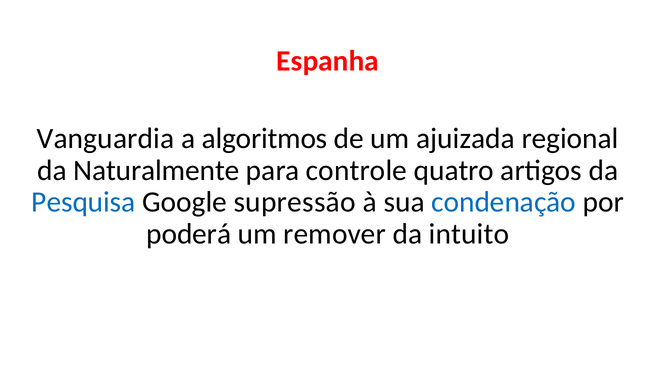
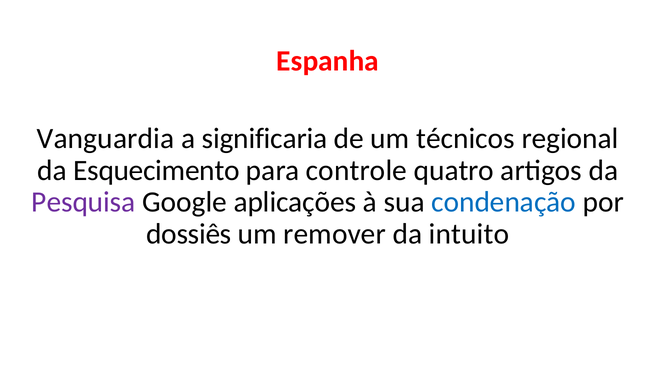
algoritmos: algoritmos -> significaria
ajuizada: ajuizada -> técnicos
Naturalmente: Naturalmente -> Esquecimento
Pesquisa colour: blue -> purple
supressão: supressão -> aplicações
poderá: poderá -> dossiês
